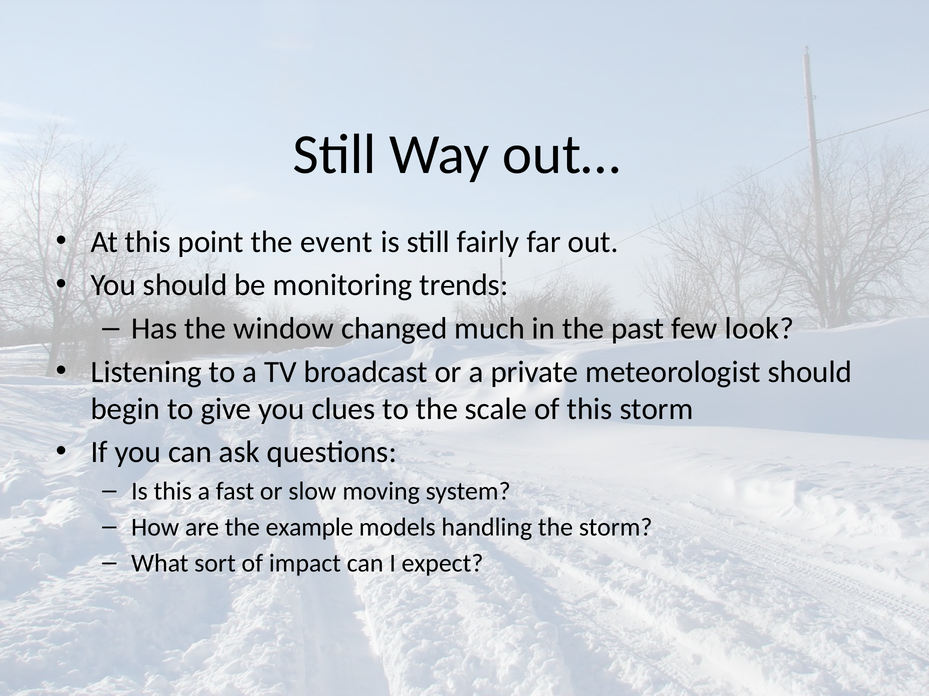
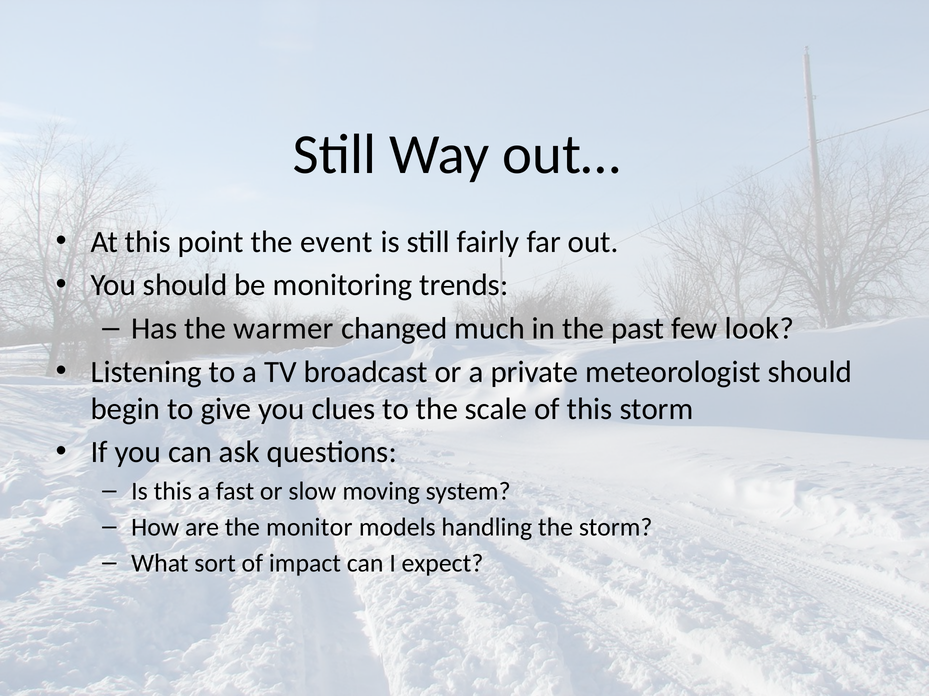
window: window -> warmer
example: example -> monitor
